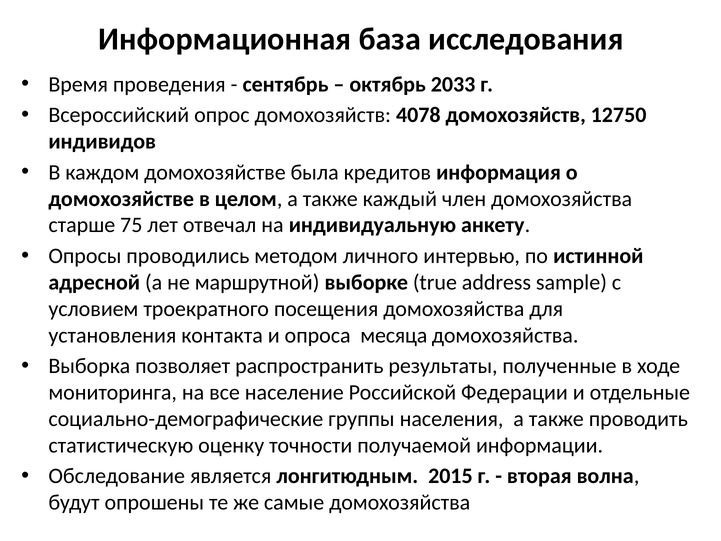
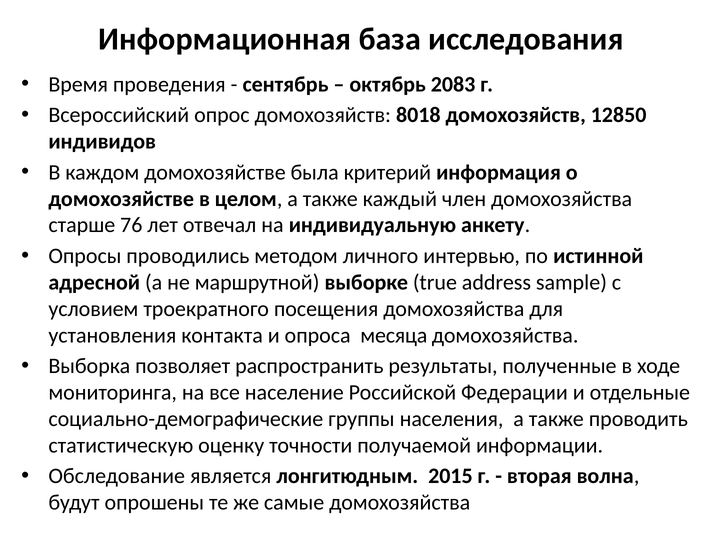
2033: 2033 -> 2083
4078: 4078 -> 8018
12750: 12750 -> 12850
кредитов: кредитов -> критерий
75: 75 -> 76
